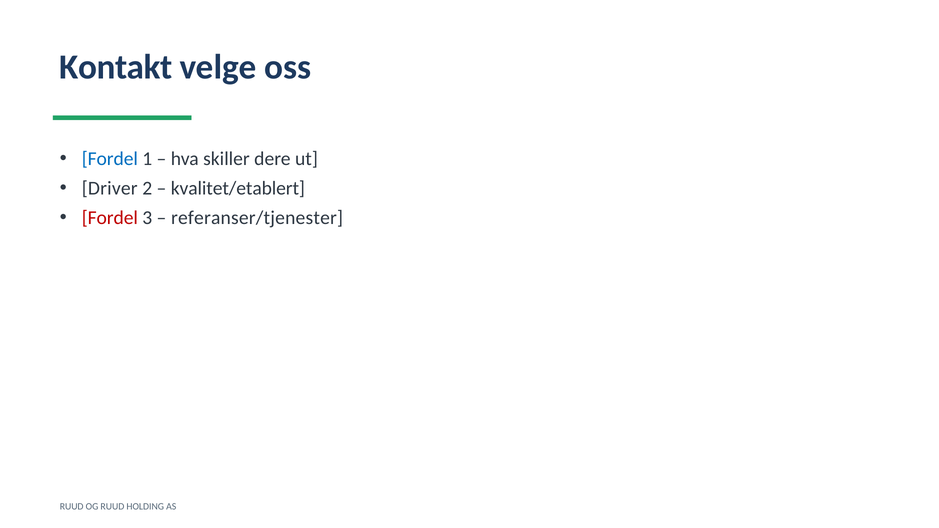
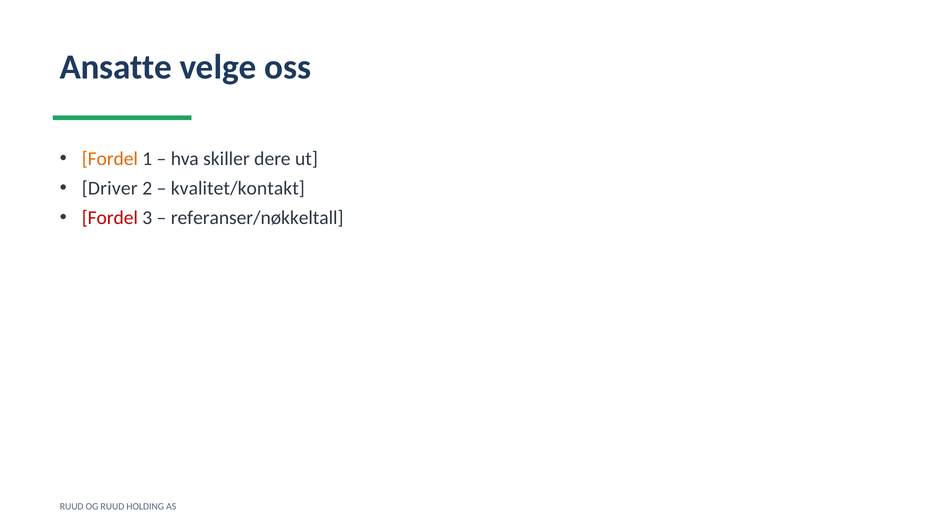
Kontakt: Kontakt -> Ansatte
Fordel at (110, 159) colour: blue -> orange
kvalitet/etablert: kvalitet/etablert -> kvalitet/kontakt
referanser/tjenester: referanser/tjenester -> referanser/nøkkeltall
